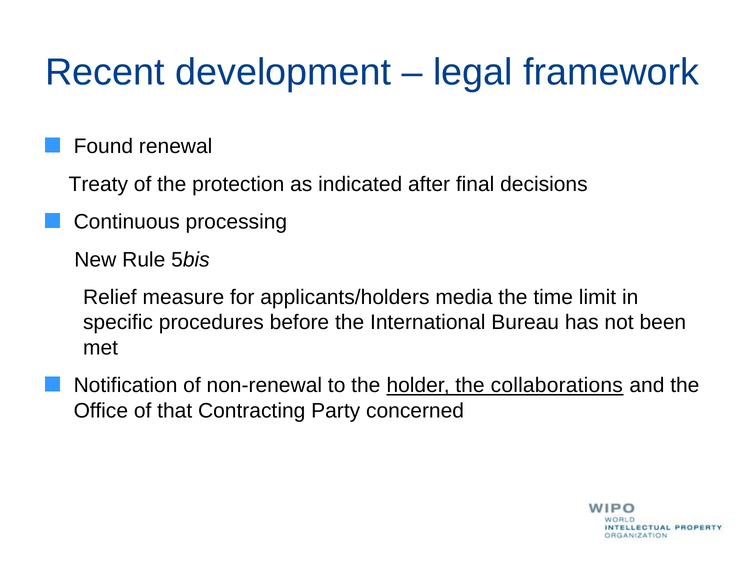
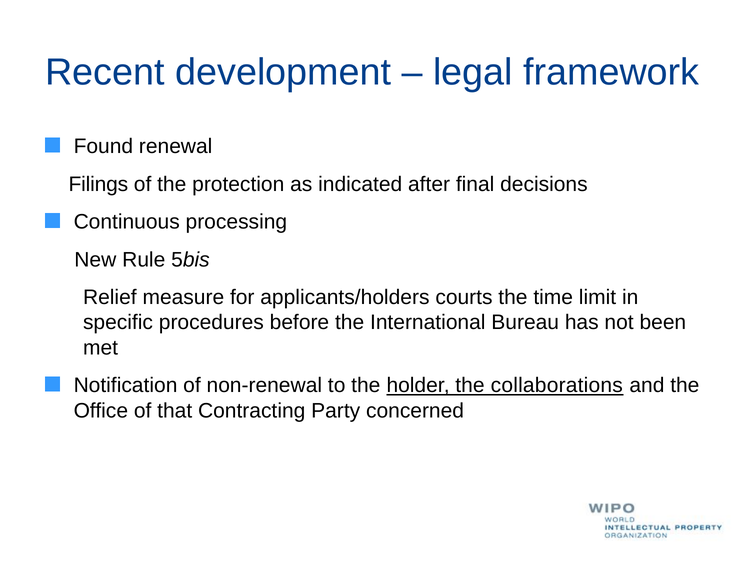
Treaty: Treaty -> Filings
media: media -> courts
